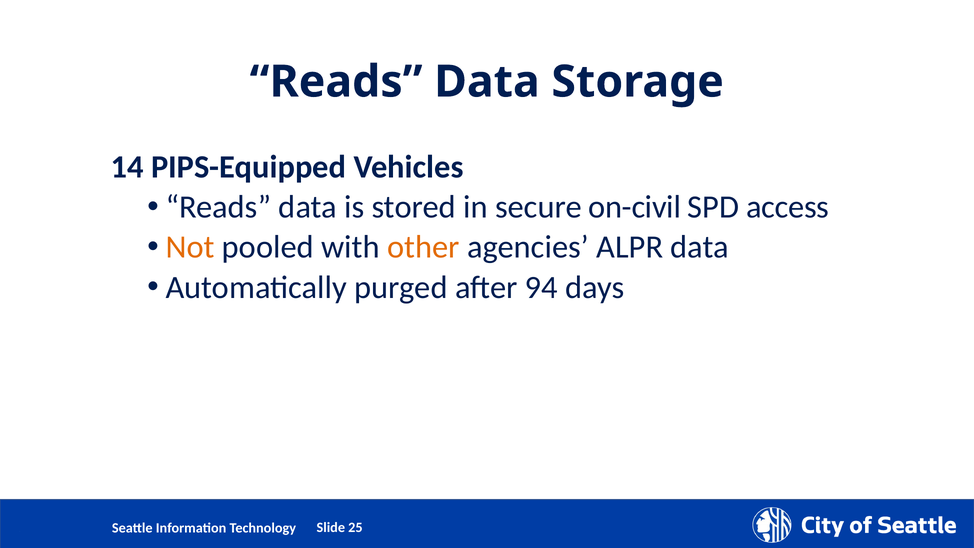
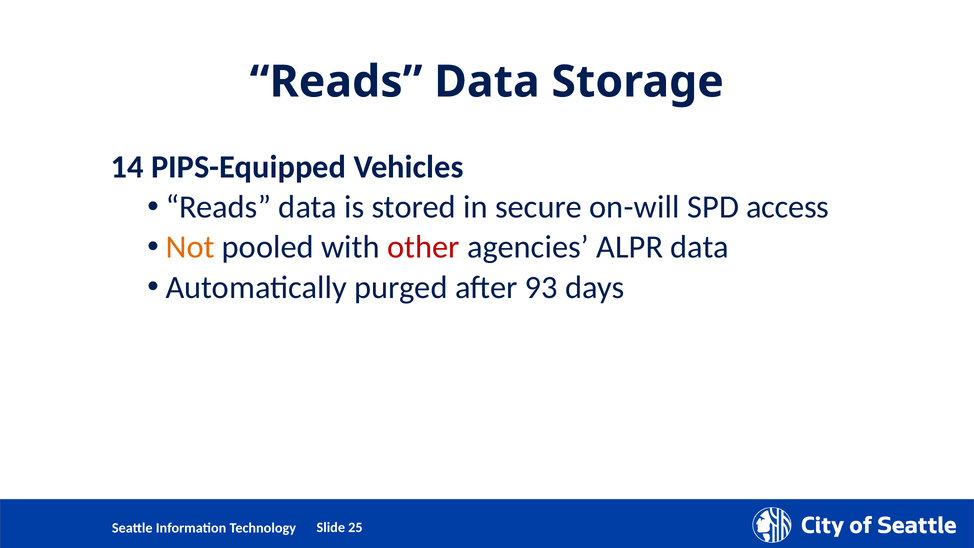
on-civil: on-civil -> on-will
other colour: orange -> red
94: 94 -> 93
